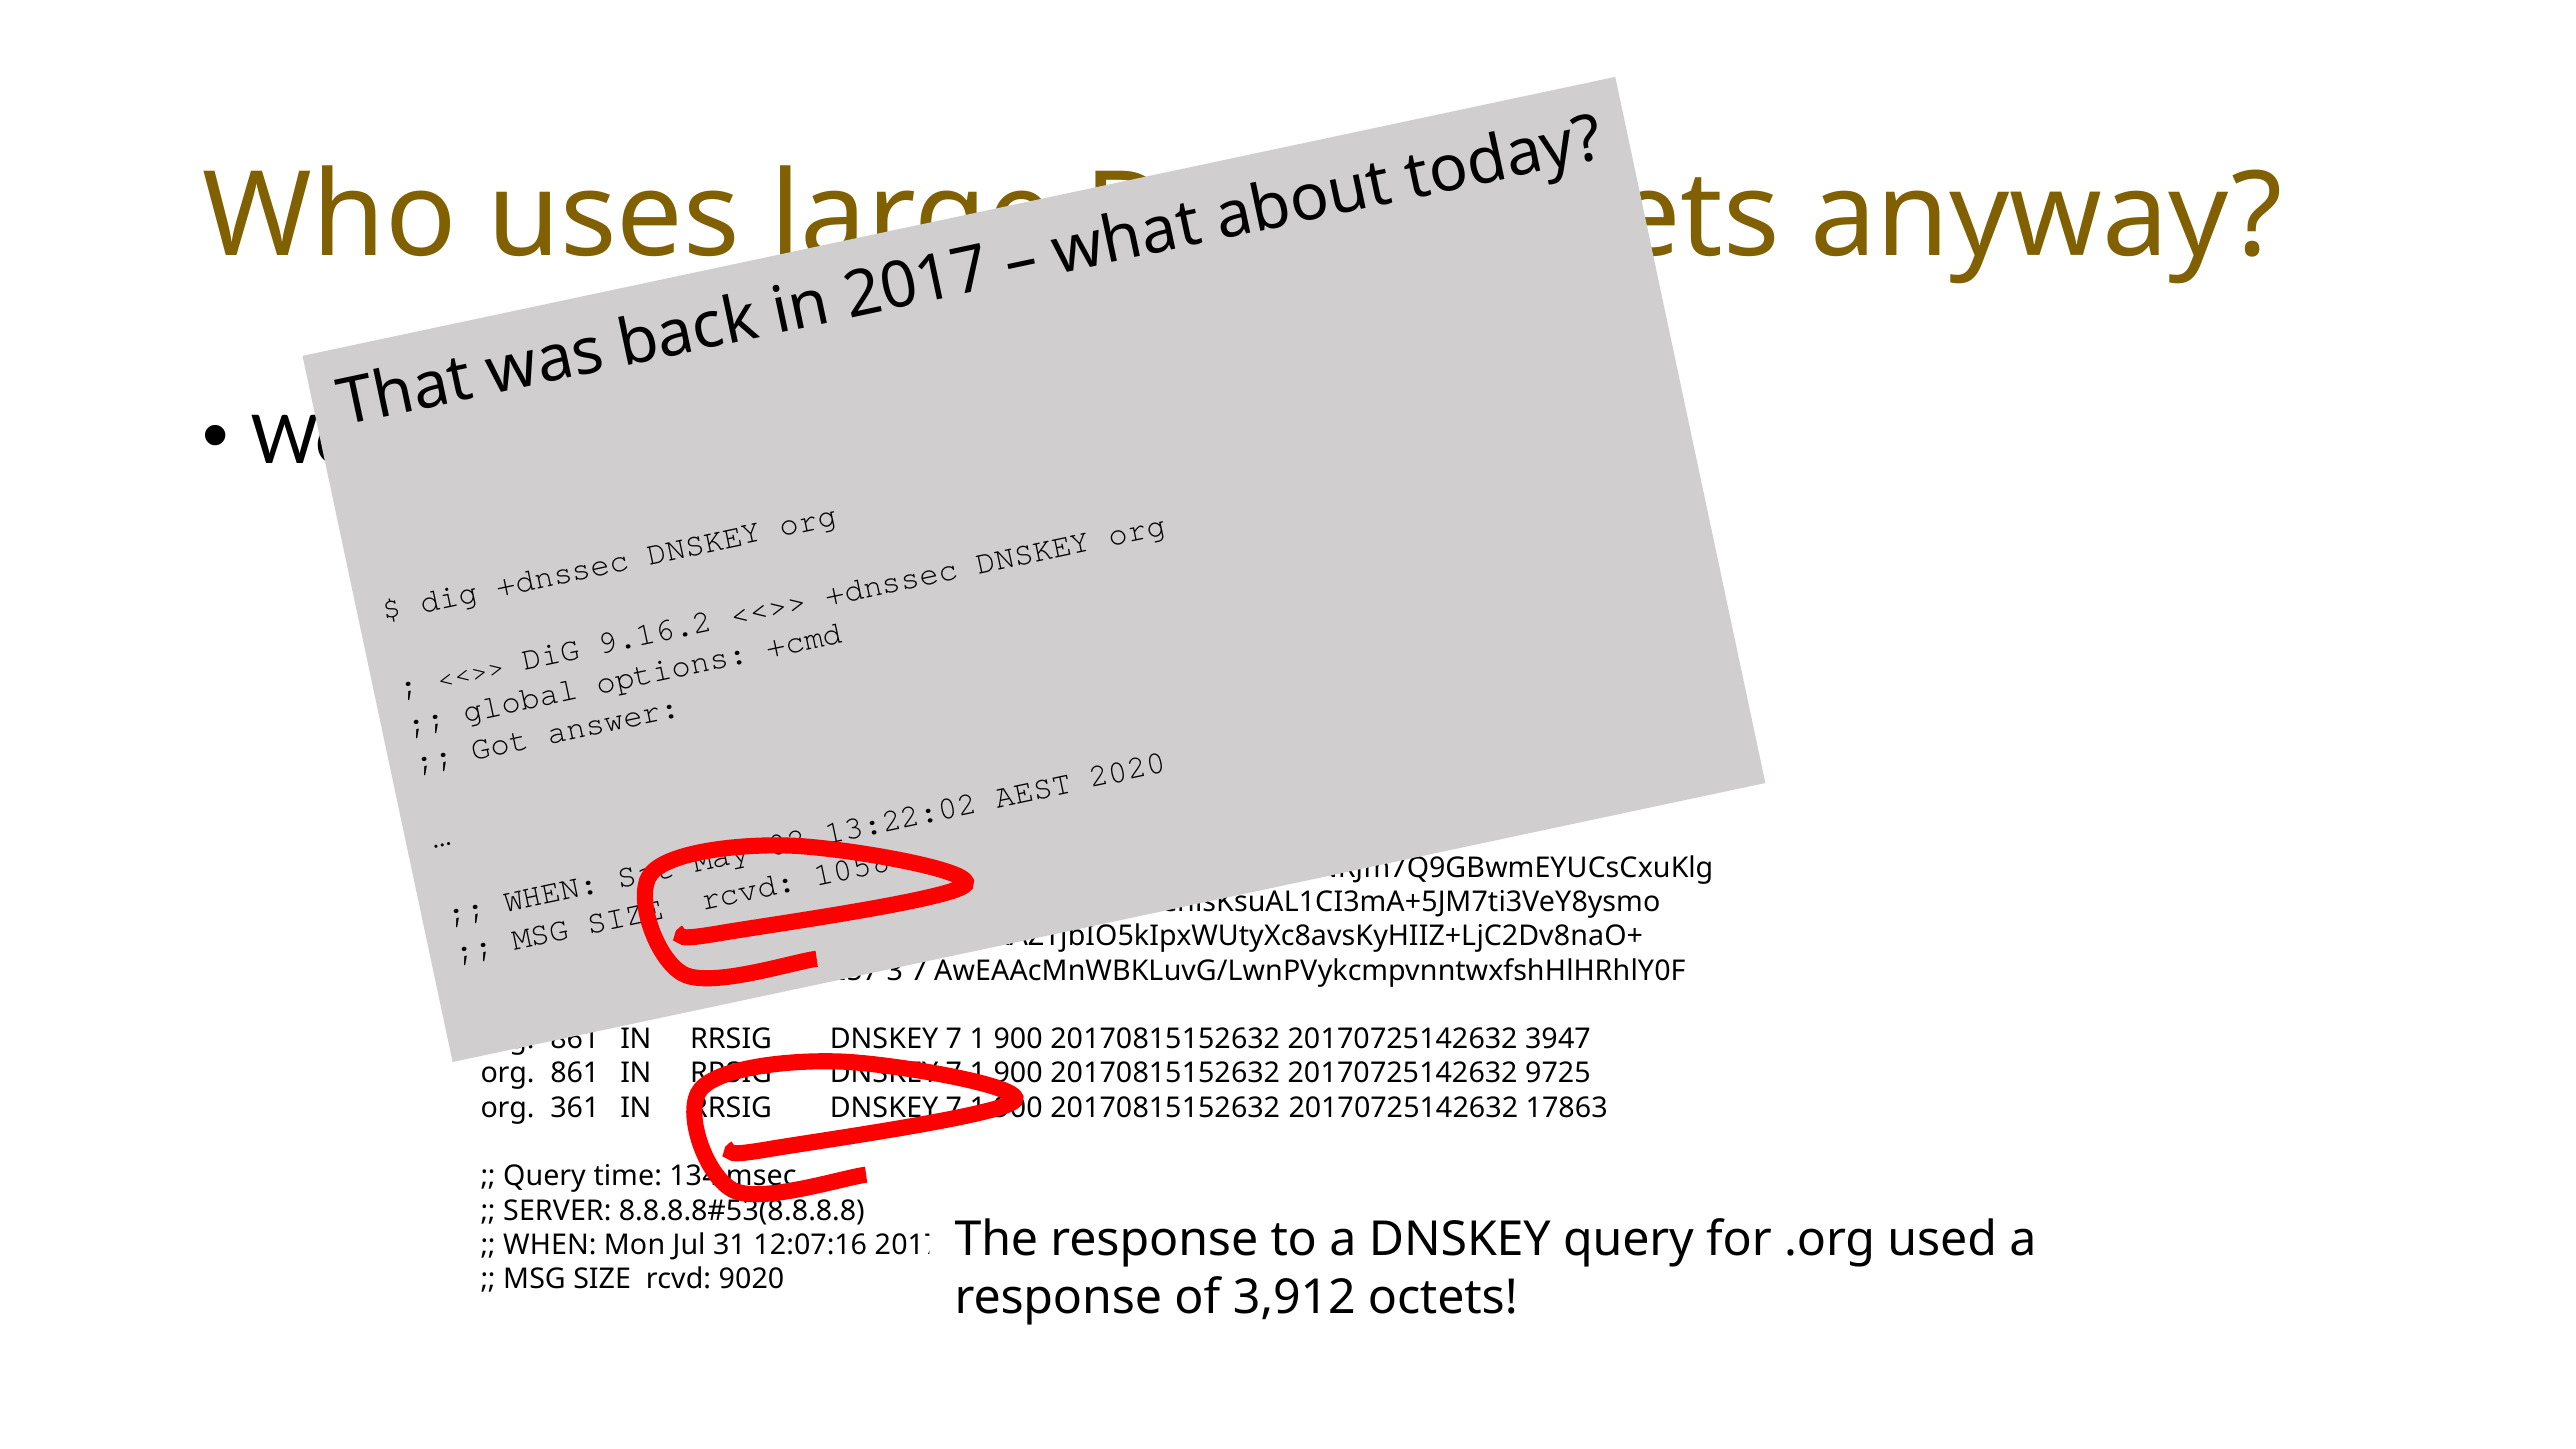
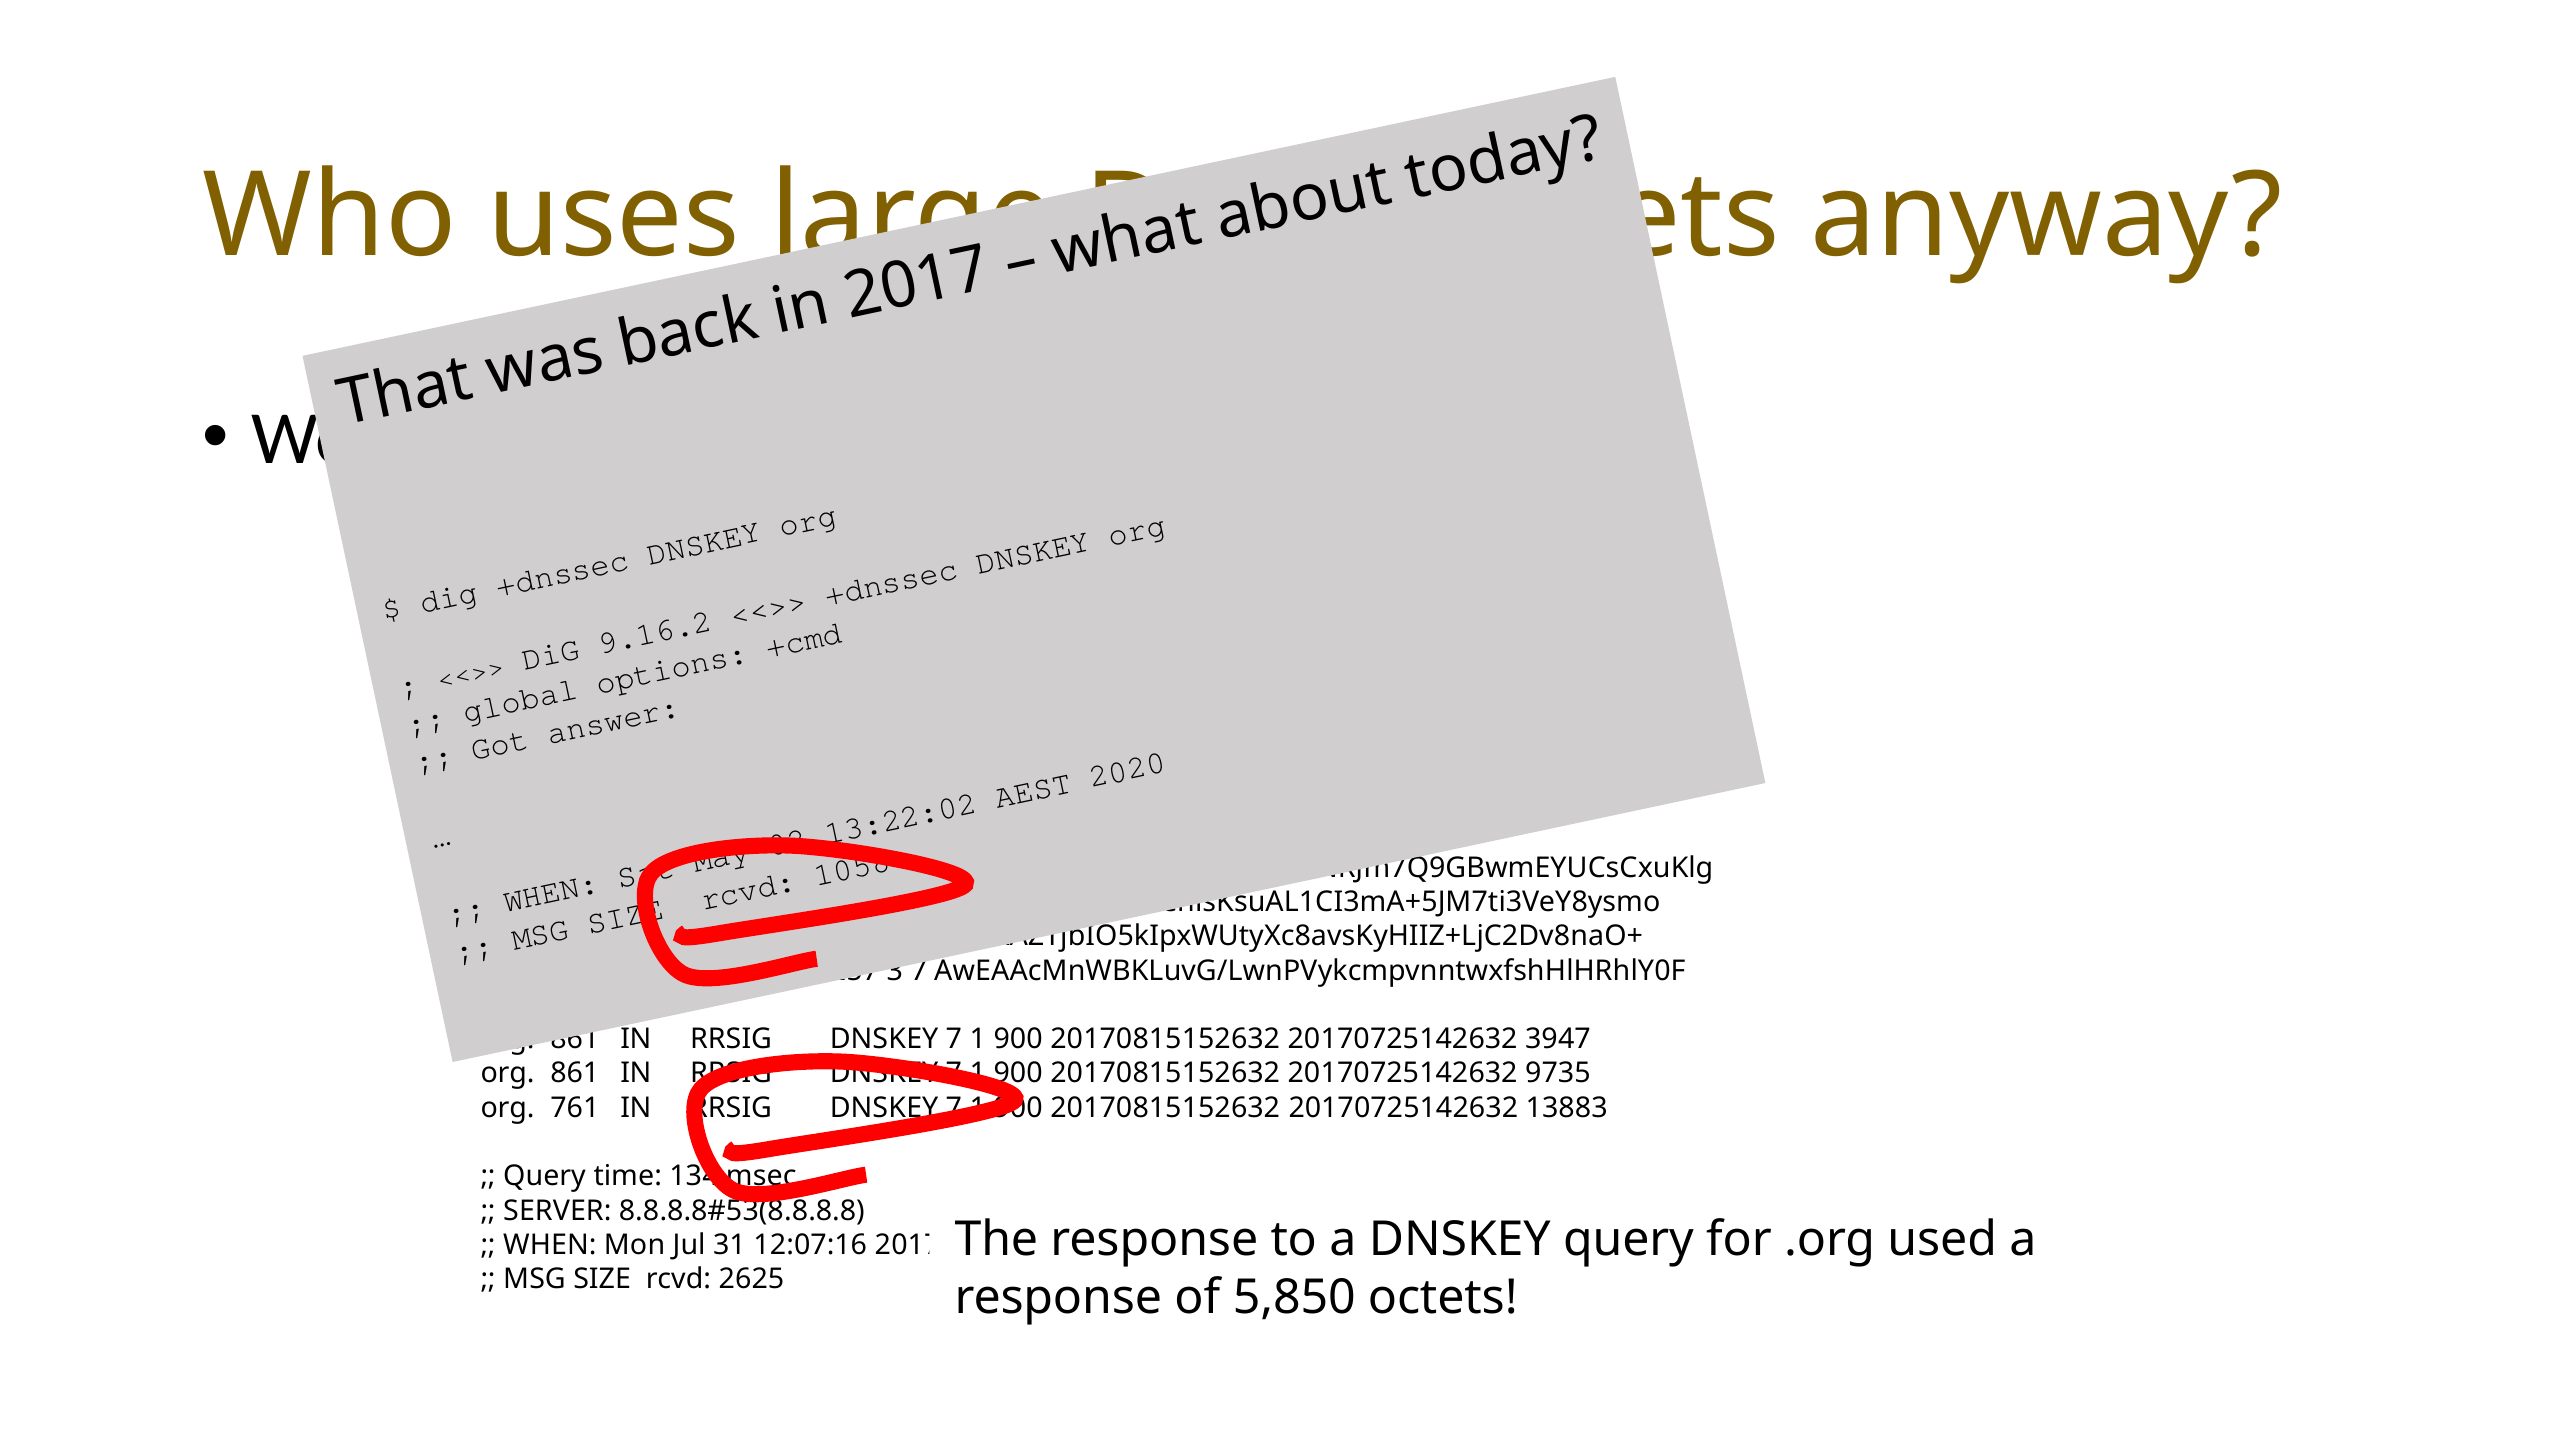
9725: 9725 -> 9735
361: 361 -> 761
17863: 17863 -> 13883
9020: 9020 -> 2625
3,912: 3,912 -> 5,850
